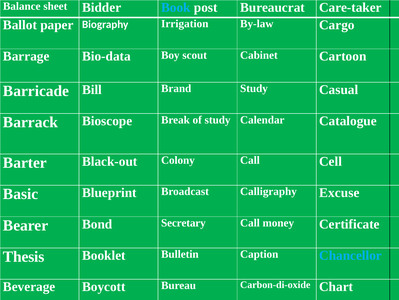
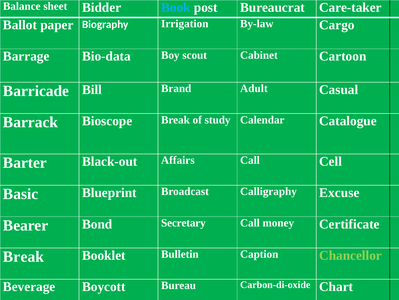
Brand Study: Study -> Adult
Colony: Colony -> Affairs
Thesis at (24, 256): Thesis -> Break
Chancellor colour: light blue -> light green
